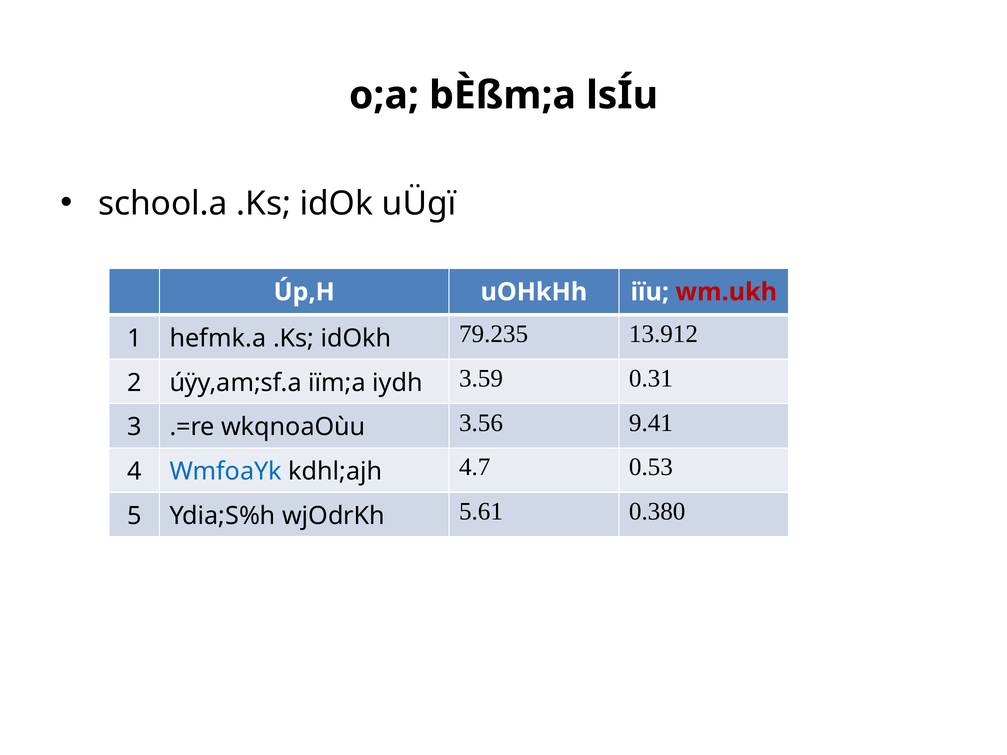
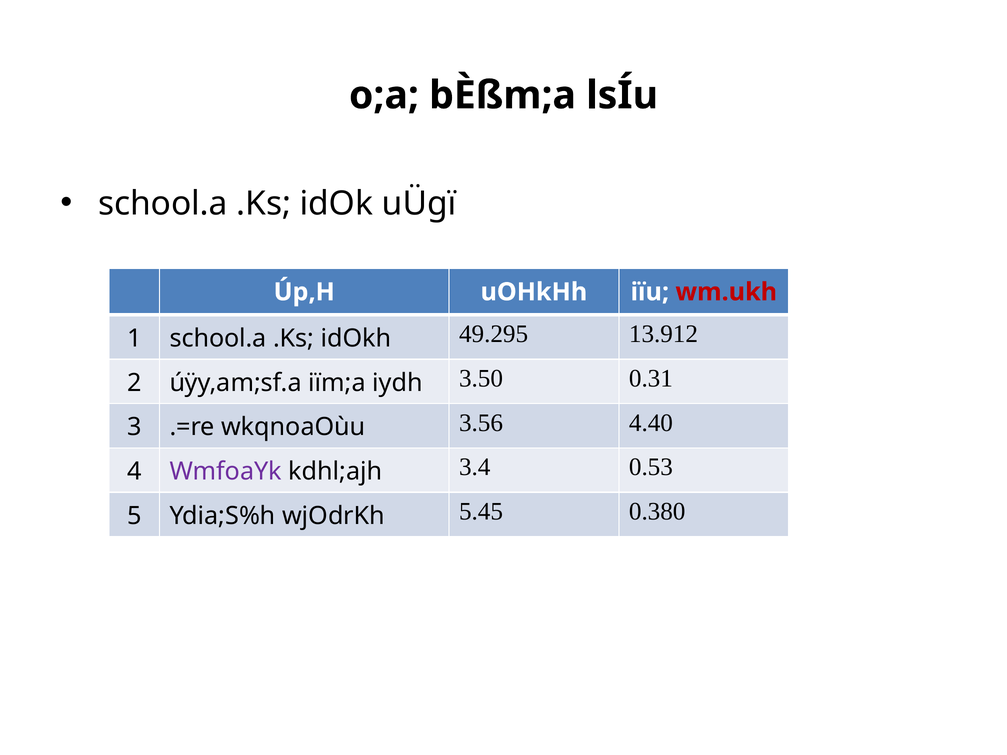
1 hefmk.a: hefmk.a -> school.a
79.235: 79.235 -> 49.295
3.59: 3.59 -> 3.50
9.41: 9.41 -> 4.40
WmfoaYk colour: blue -> purple
4.7: 4.7 -> 3.4
5.61: 5.61 -> 5.45
